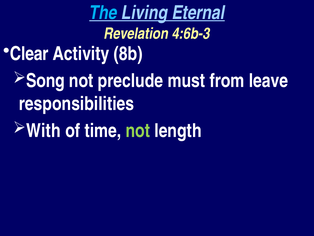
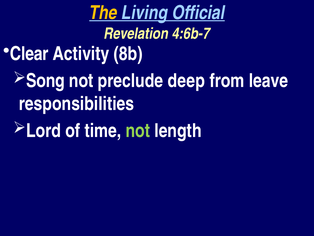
The colour: light blue -> yellow
Eternal: Eternal -> Official
4:6b-3: 4:6b-3 -> 4:6b-7
must: must -> deep
With: With -> Lord
